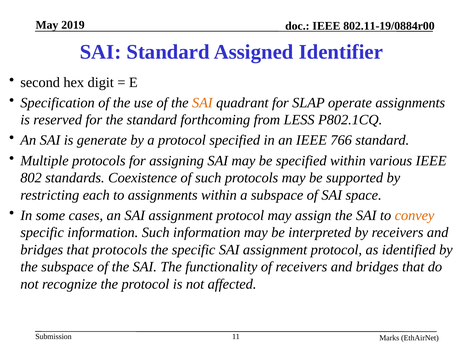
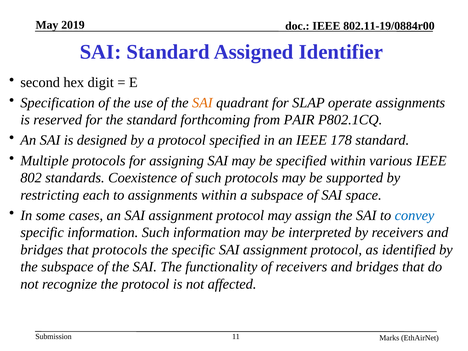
LESS: LESS -> PAIR
generate: generate -> designed
766: 766 -> 178
convey colour: orange -> blue
